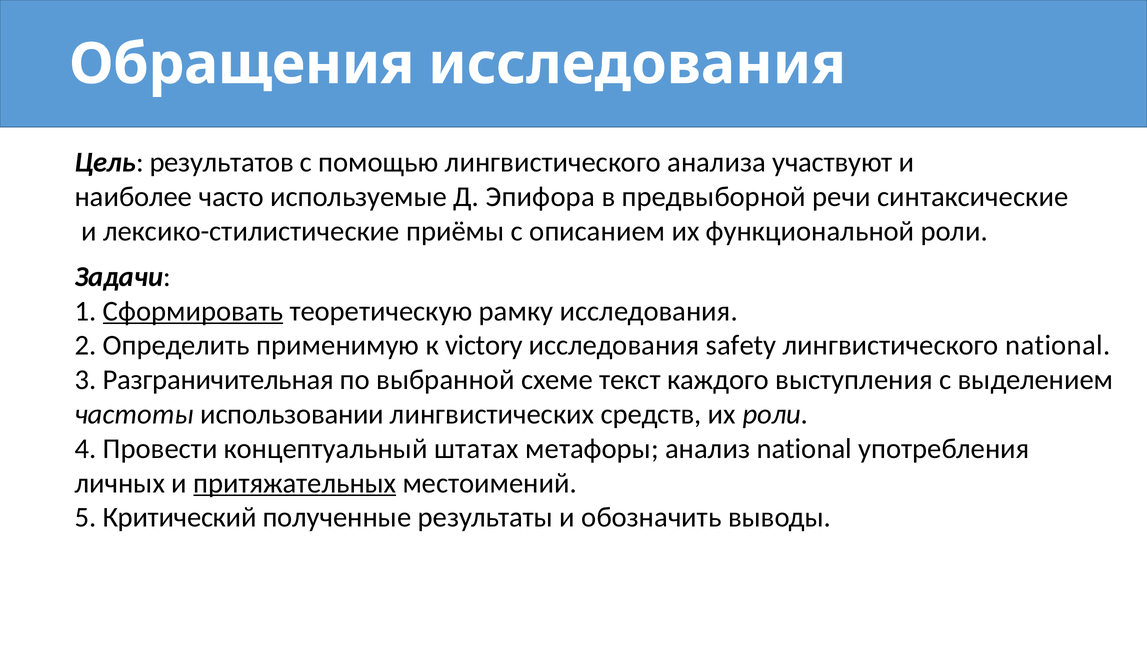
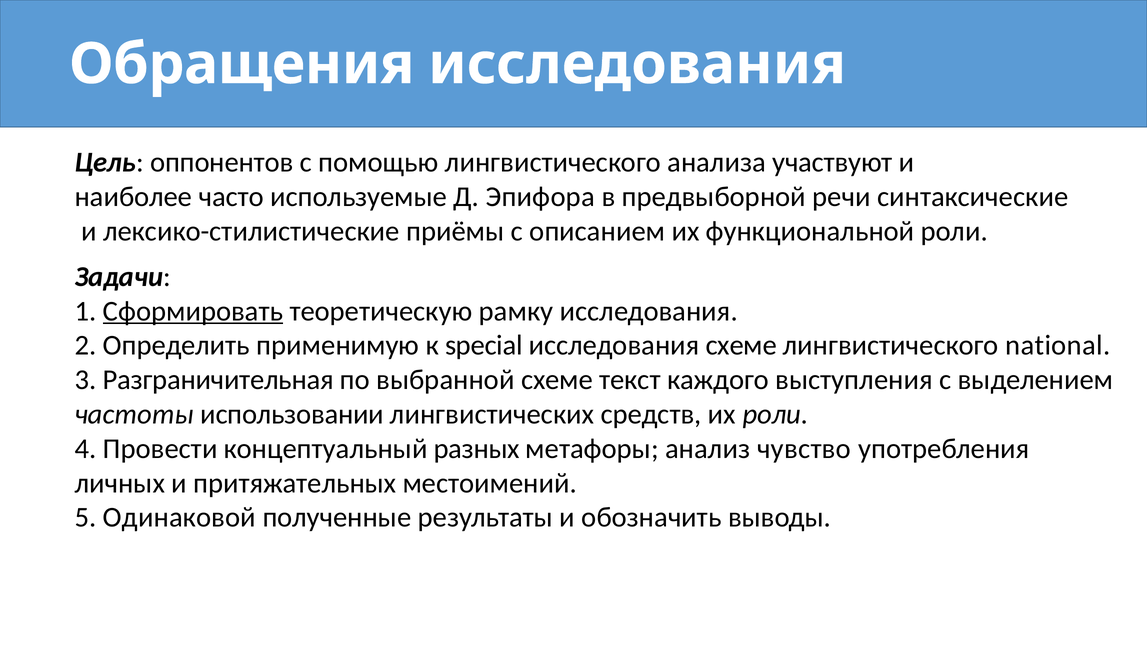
результатов: результатов -> оппонентов
victory: victory -> special
исследования safety: safety -> схеме
штатах: штатах -> разных
анализ national: national -> чувство
притяжательных underline: present -> none
Критический: Критический -> Одинаковой
